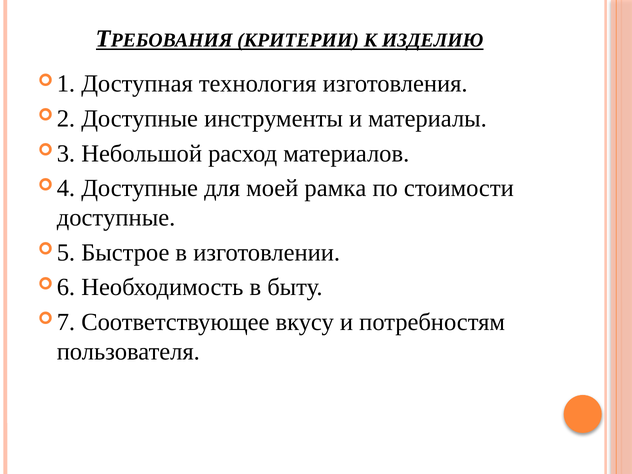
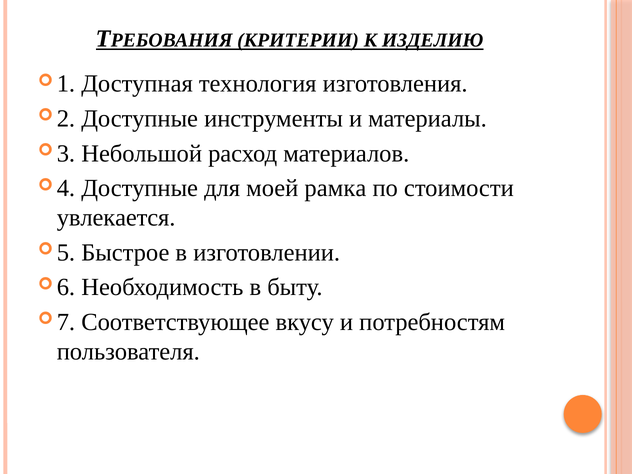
доступные at (116, 218): доступные -> увлекается
